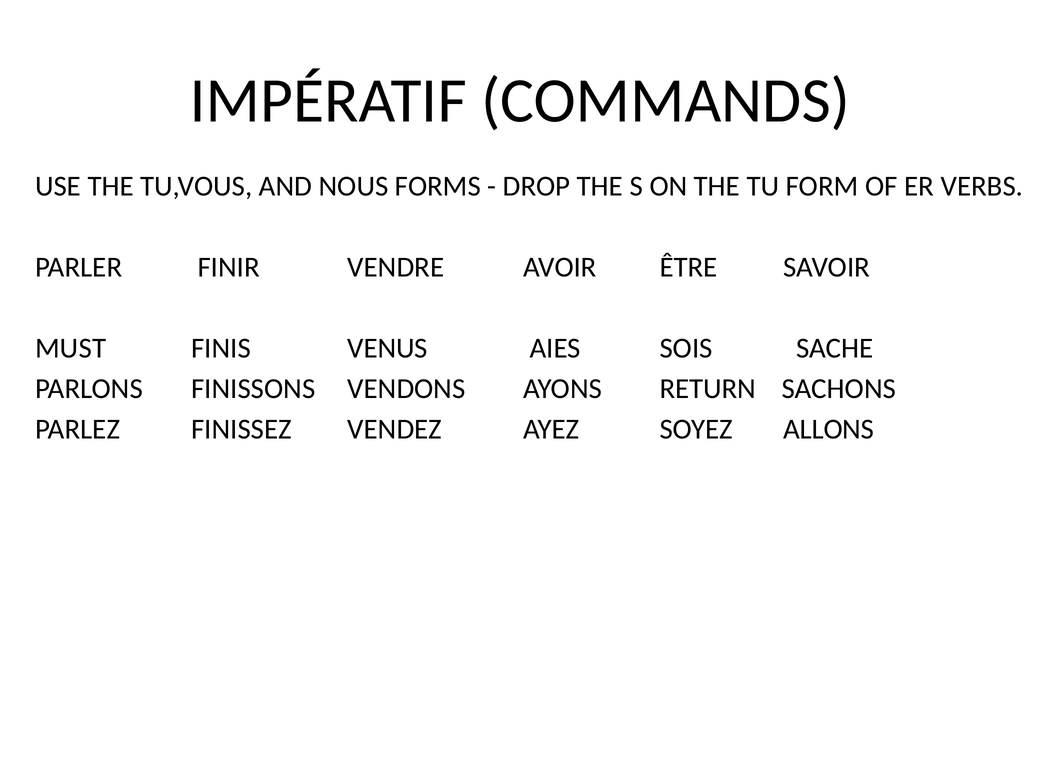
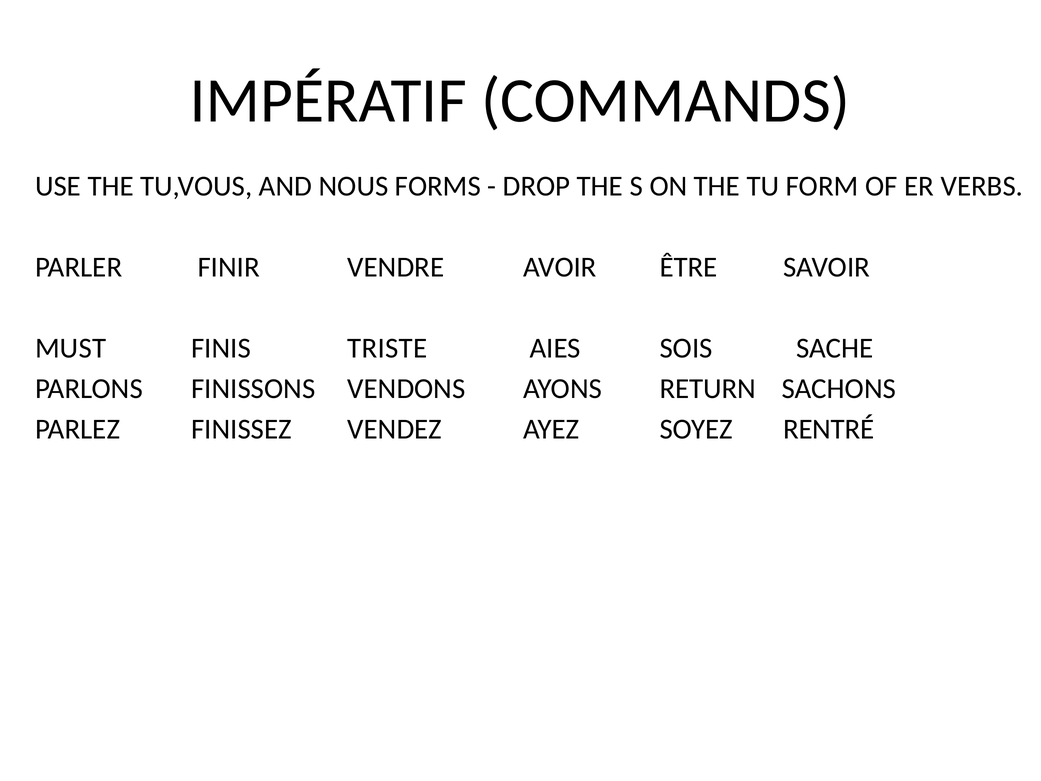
VENUS: VENUS -> TRISTE
ALLONS: ALLONS -> RENTRÉ
